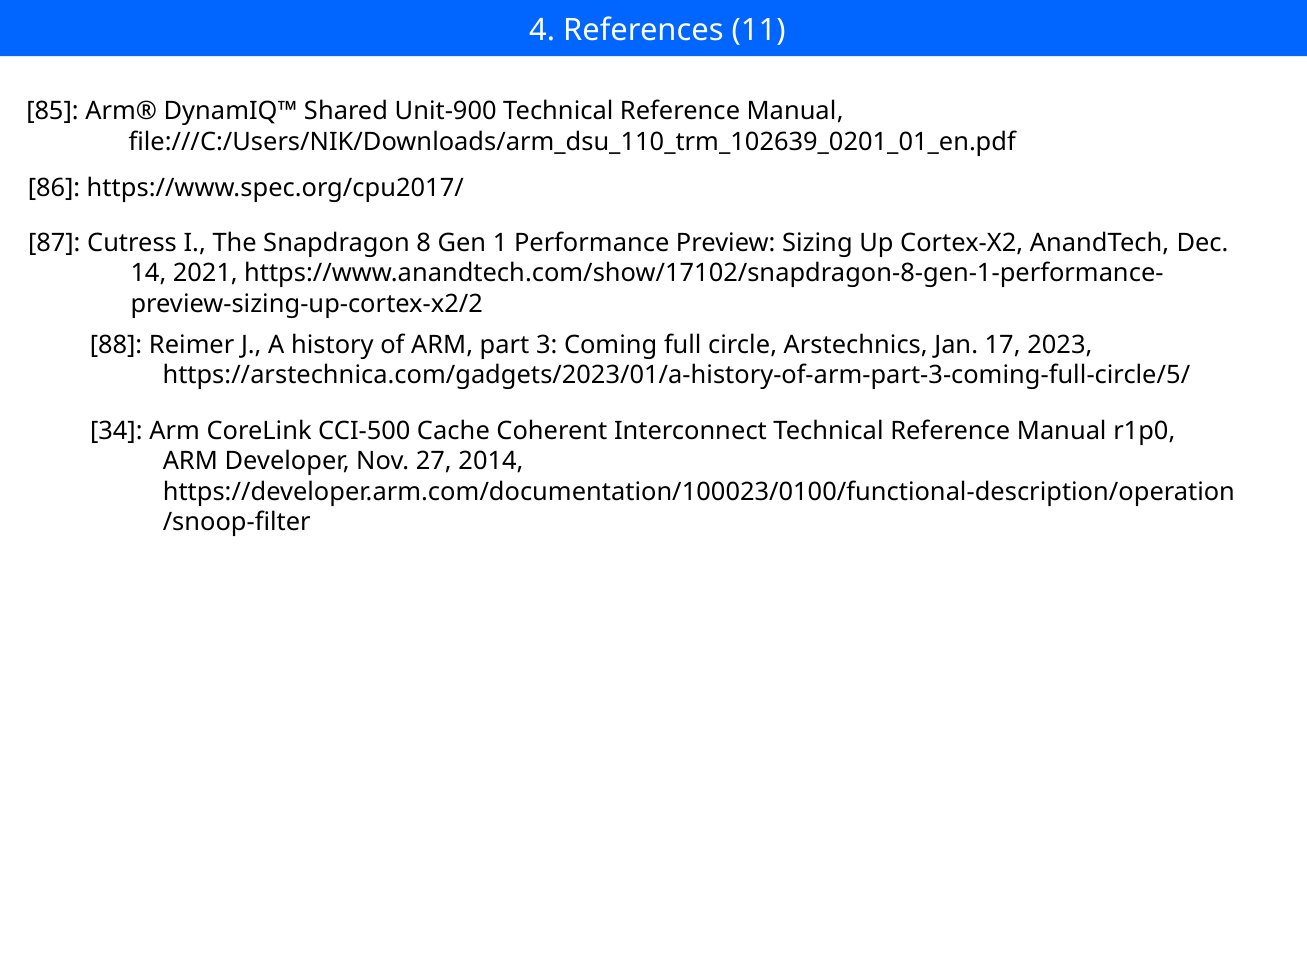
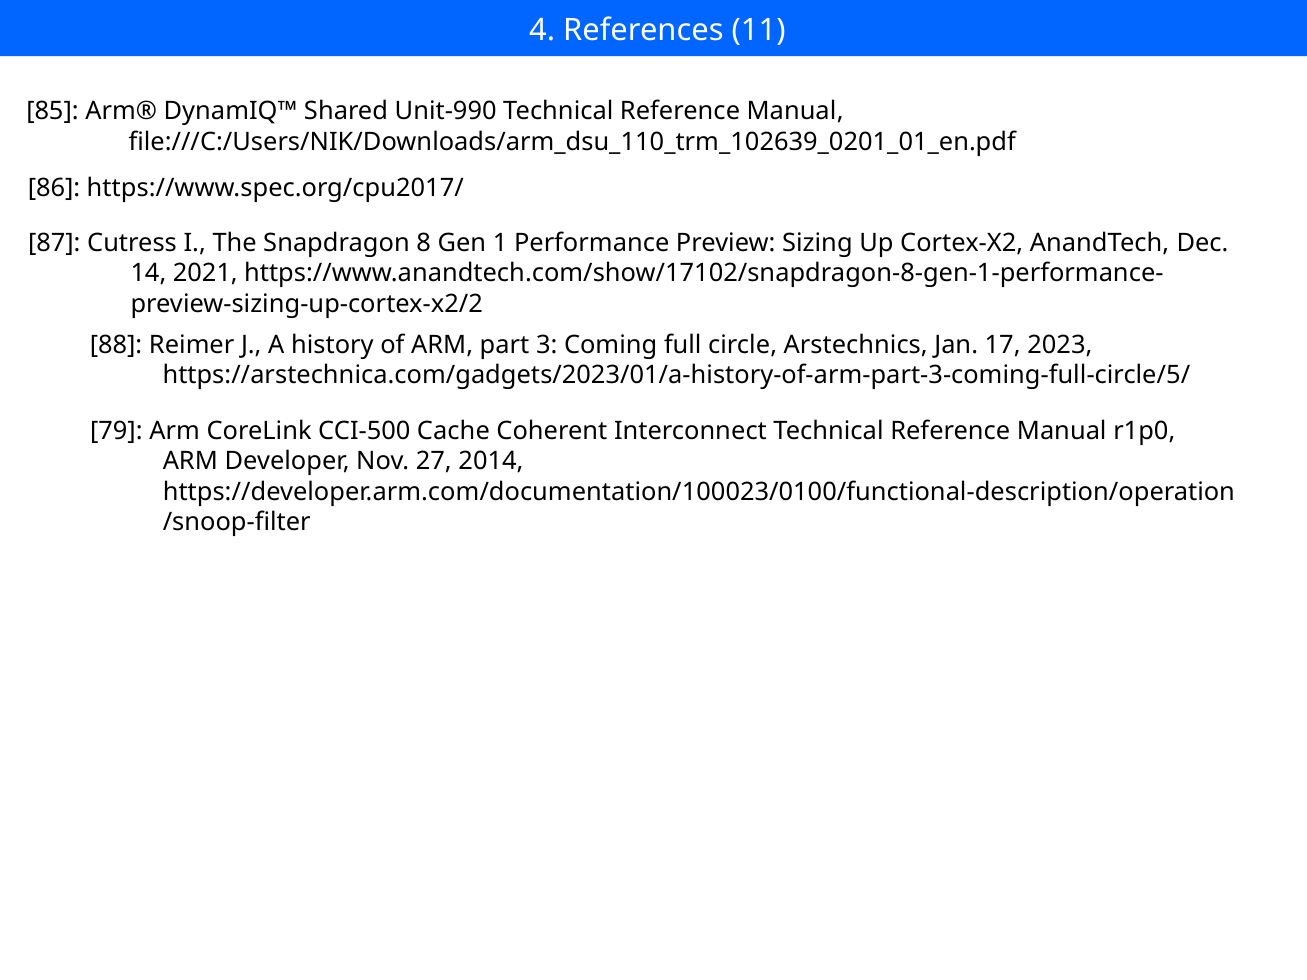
Unit-900: Unit-900 -> Unit-990
34: 34 -> 79
